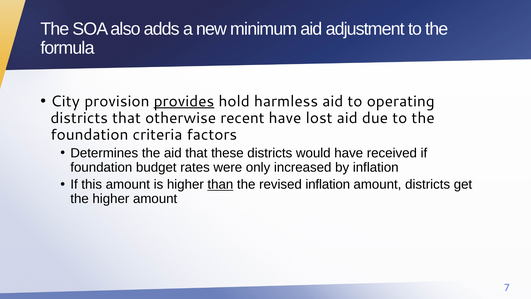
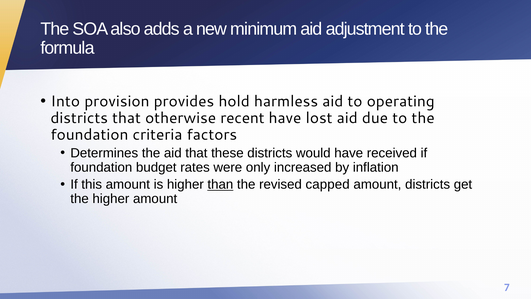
City: City -> Into
provides underline: present -> none
revised inflation: inflation -> capped
